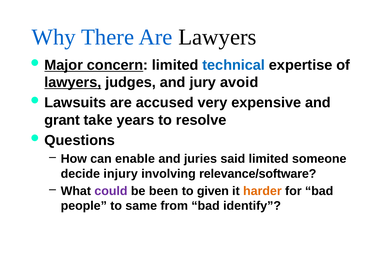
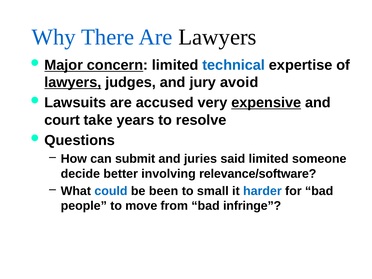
expensive underline: none -> present
grant: grant -> court
enable: enable -> submit
injury: injury -> better
could colour: purple -> blue
given: given -> small
harder colour: orange -> blue
same: same -> move
identify: identify -> infringe
